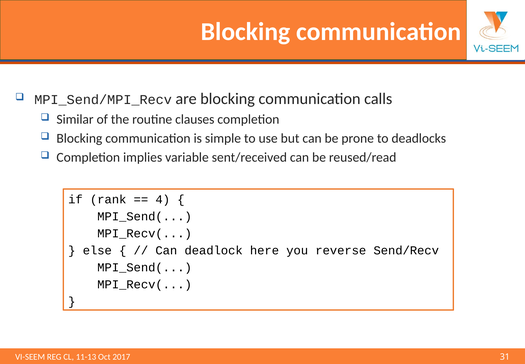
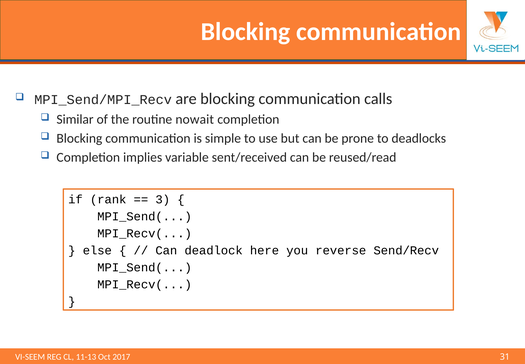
clauses: clauses -> nowait
4: 4 -> 3
